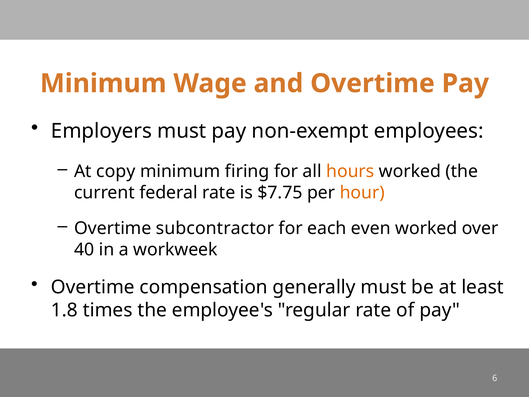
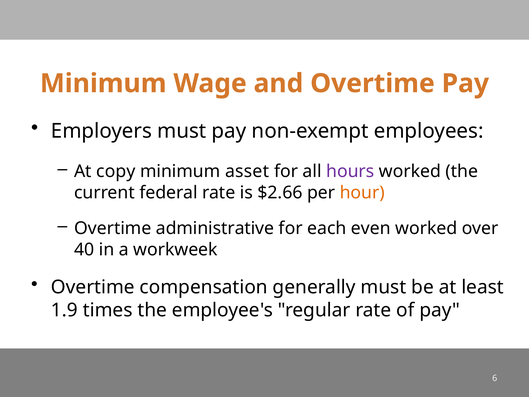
firing: firing -> asset
hours colour: orange -> purple
$7.75: $7.75 -> $2.66
subcontractor: subcontractor -> administrative
1.8: 1.8 -> 1.9
